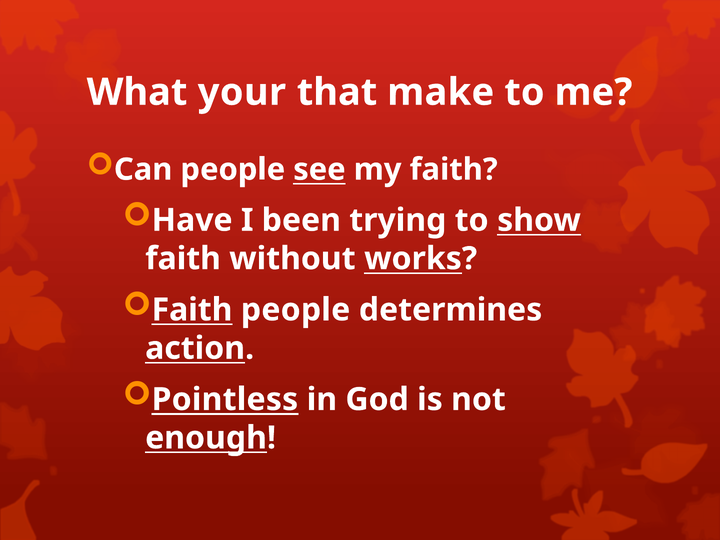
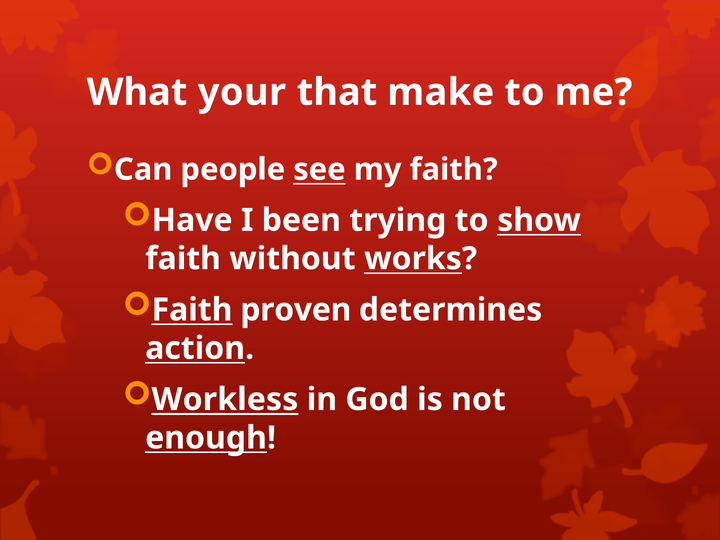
Faith people: people -> proven
Pointless: Pointless -> Workless
